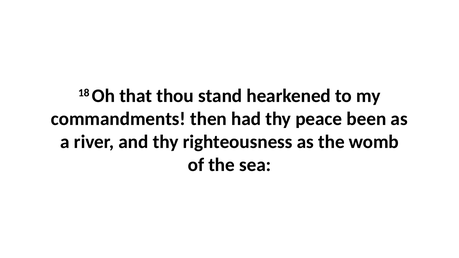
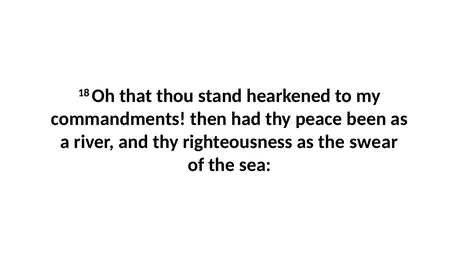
womb: womb -> swear
